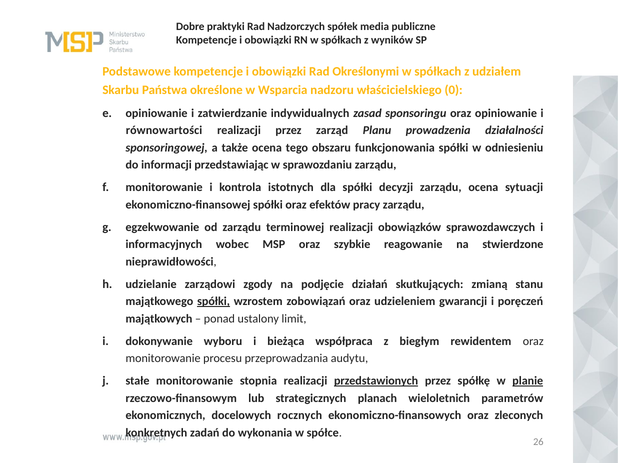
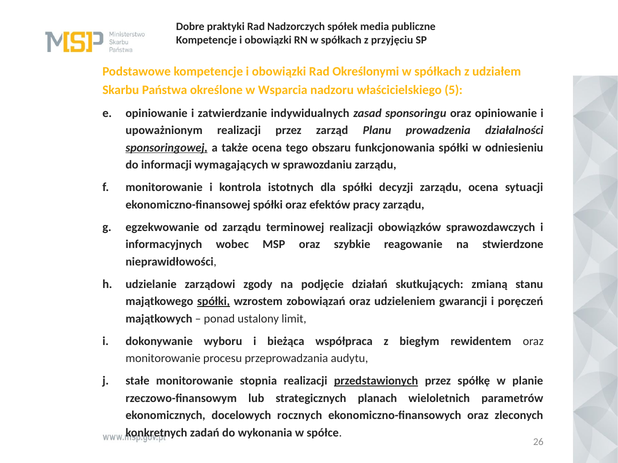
wyników: wyników -> przyjęciu
0: 0 -> 5
równowartości: równowartości -> upoważnionym
sponsoringowej underline: none -> present
przedstawiając: przedstawiając -> wymagających
planie underline: present -> none
